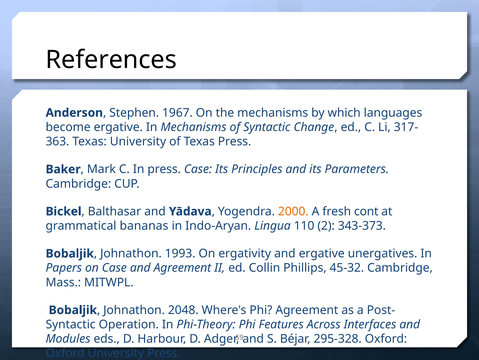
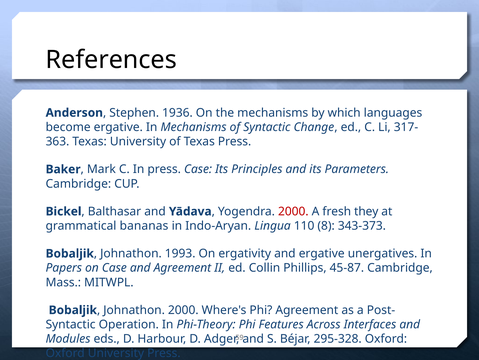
1967: 1967 -> 1936
2000 at (293, 211) colour: orange -> red
cont: cont -> they
2: 2 -> 8
45-32: 45-32 -> 45-87
Johnathon 2048: 2048 -> 2000
